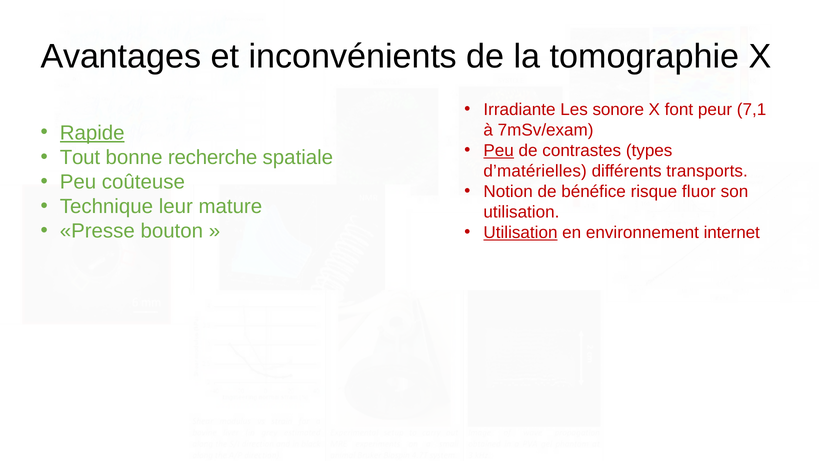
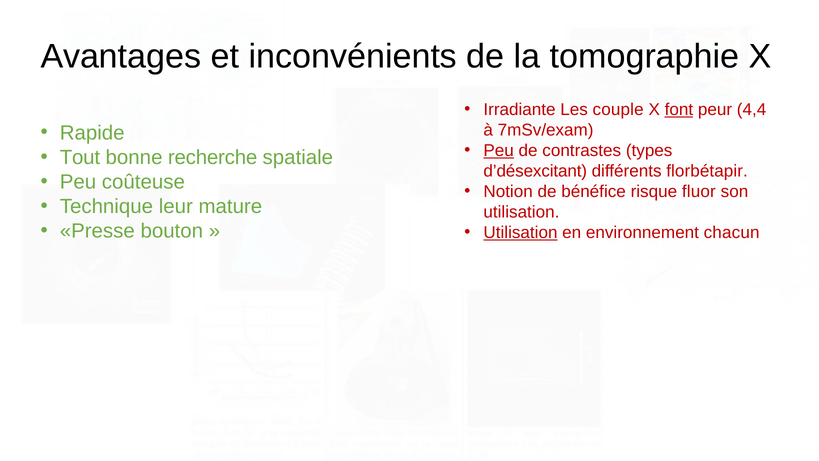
sonore: sonore -> couple
font underline: none -> present
7,1: 7,1 -> 4,4
Rapide underline: present -> none
d’matérielles: d’matérielles -> d’désexcitant
transports: transports -> florbétapir
internet: internet -> chacun
